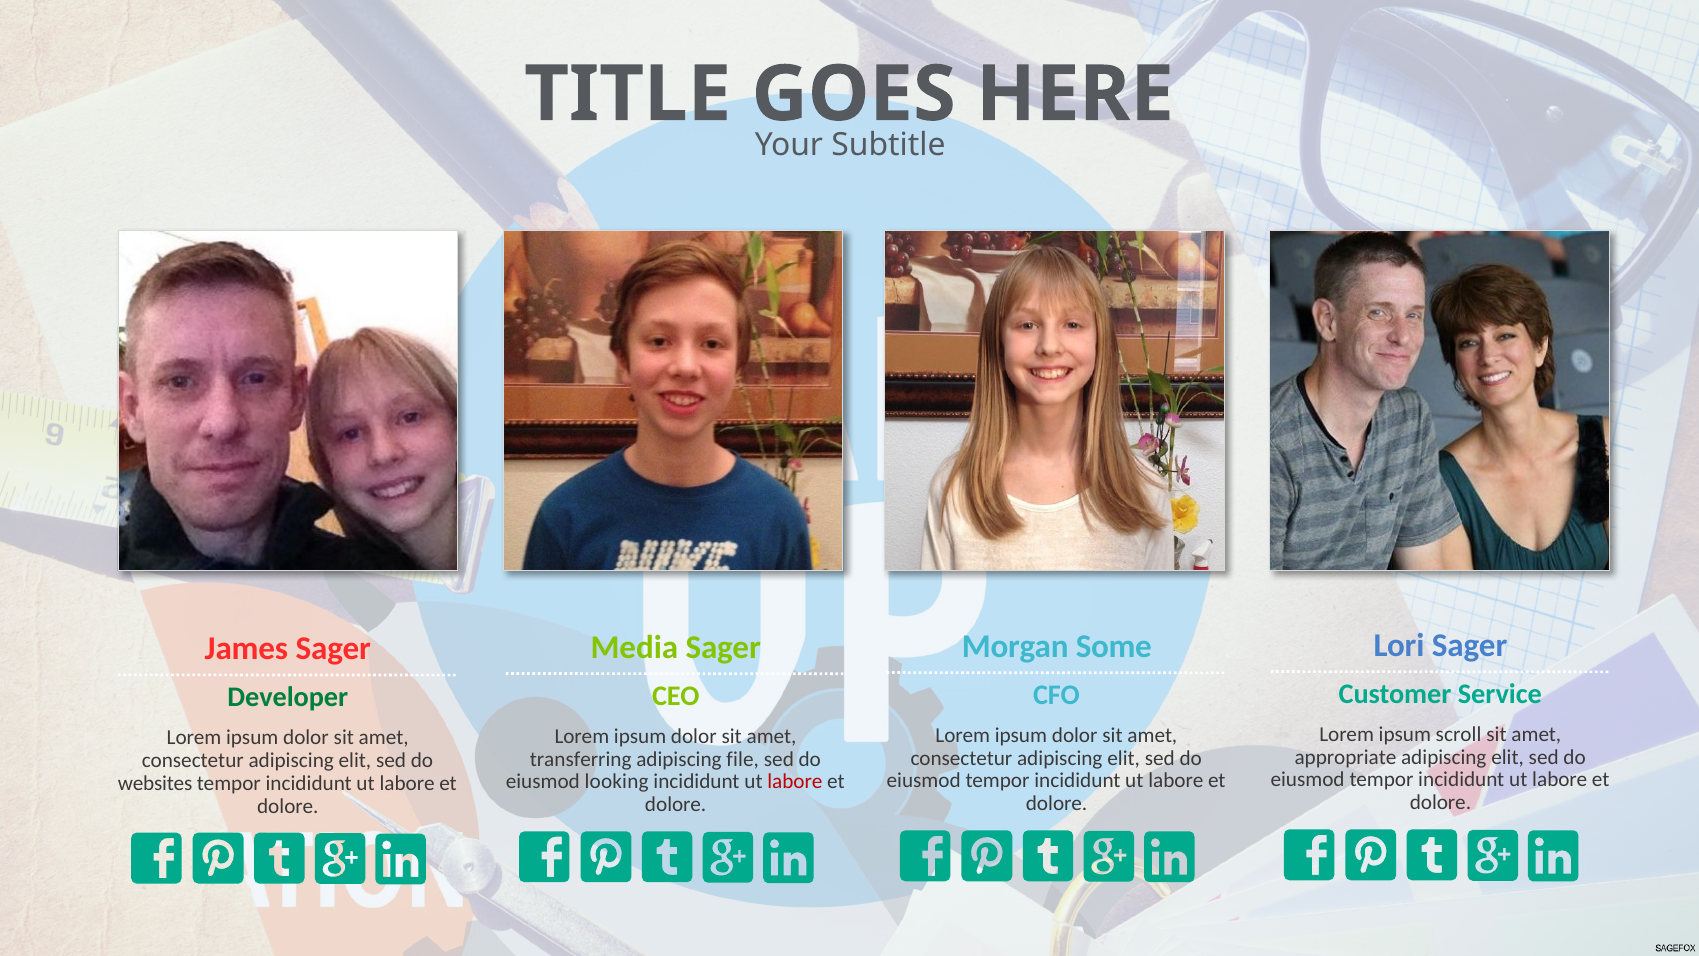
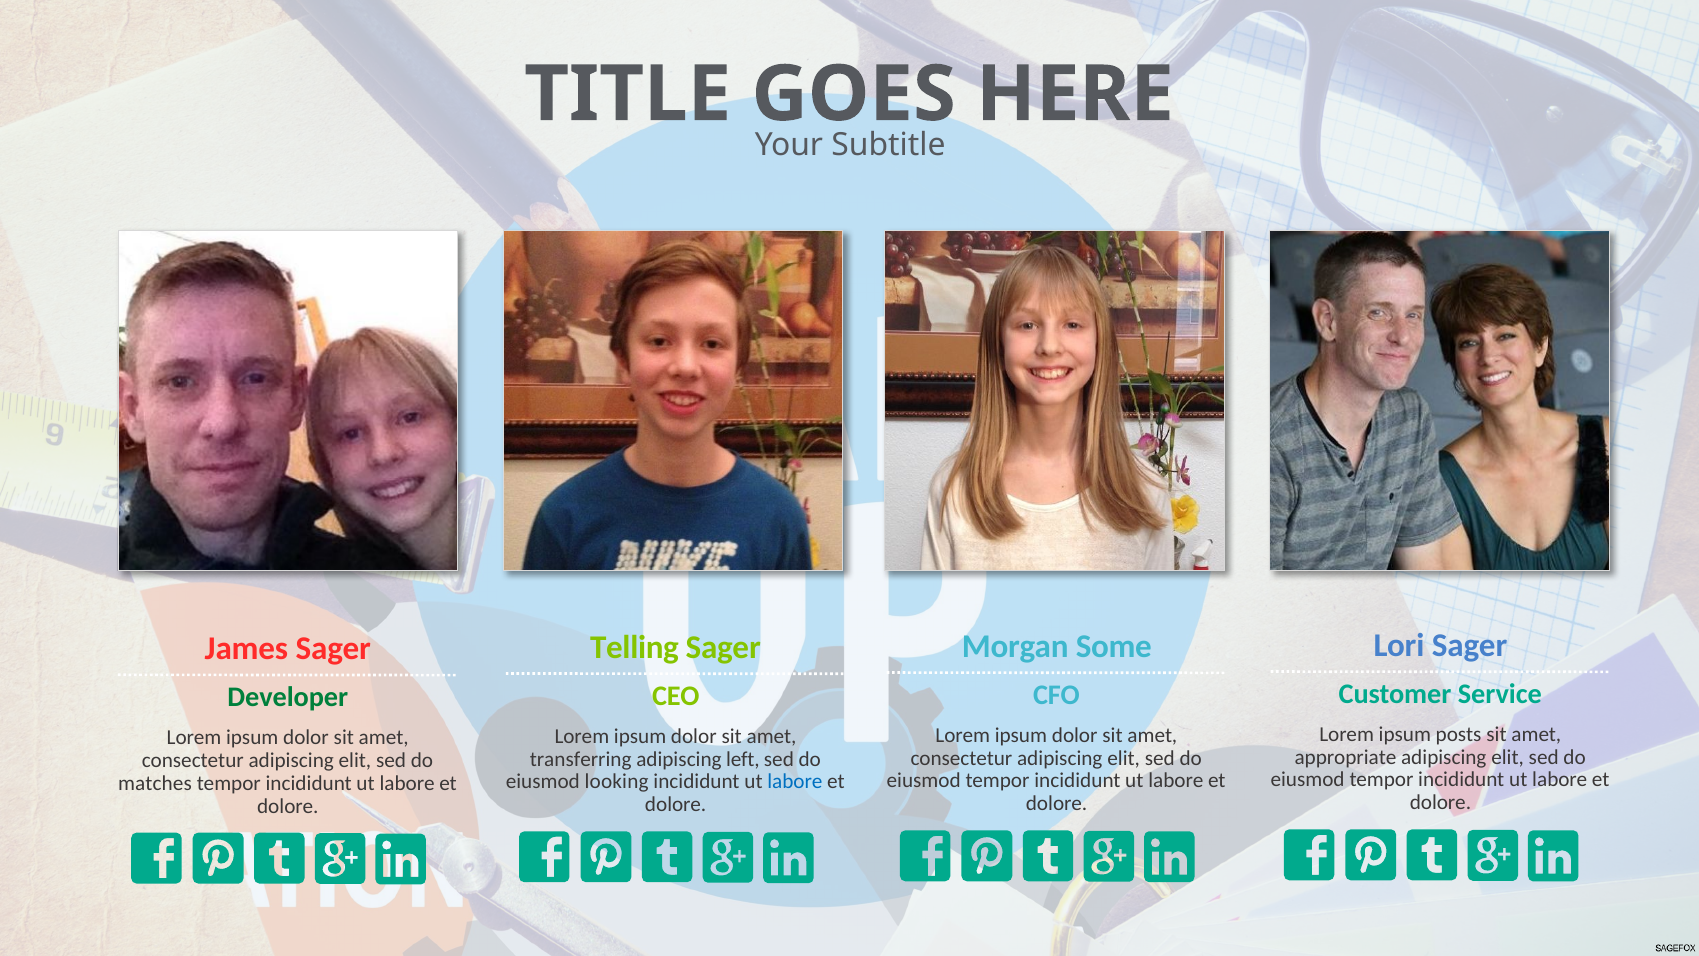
Media: Media -> Telling
scroll: scroll -> posts
file: file -> left
labore at (795, 782) colour: red -> blue
websites: websites -> matches
